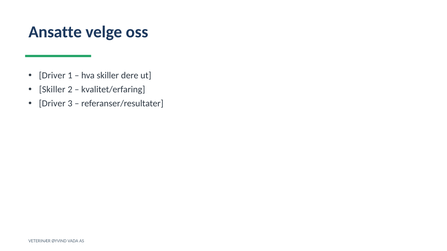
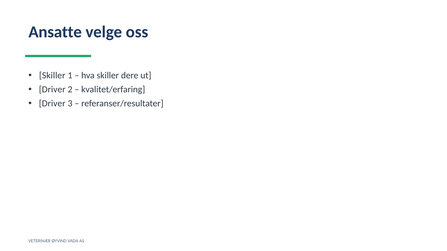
Driver at (52, 76): Driver -> Skiller
Skiller at (52, 90): Skiller -> Driver
